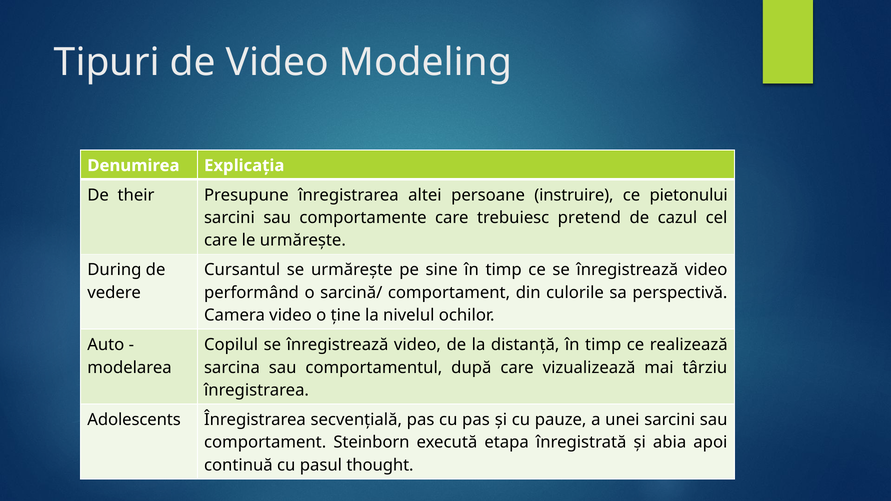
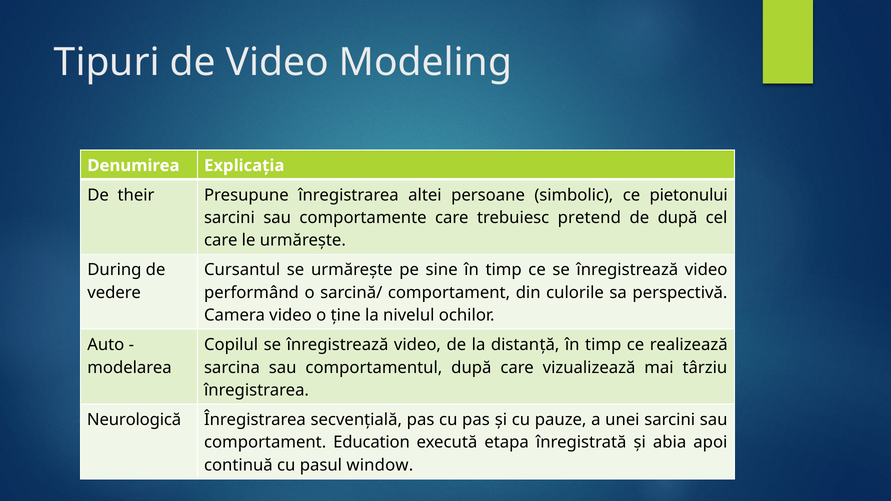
instruire: instruire -> simbolic
de cazul: cazul -> după
Adolescents: Adolescents -> Neurologică
Steinborn: Steinborn -> Education
thought: thought -> window
